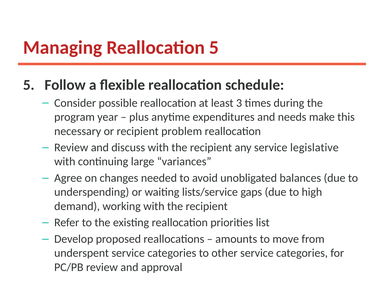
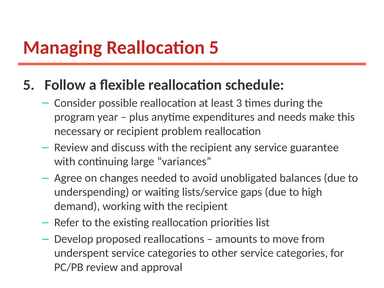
legislative: legislative -> guarantee
